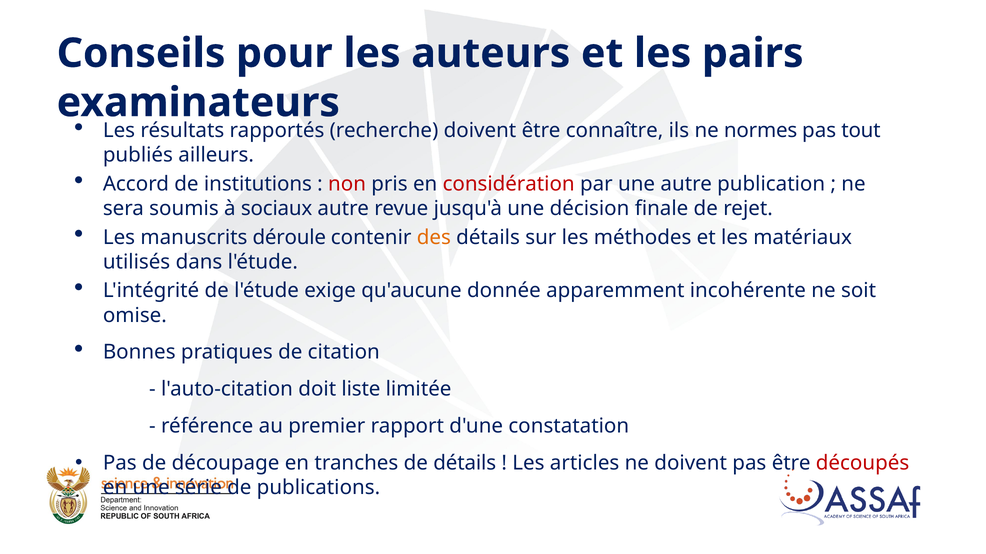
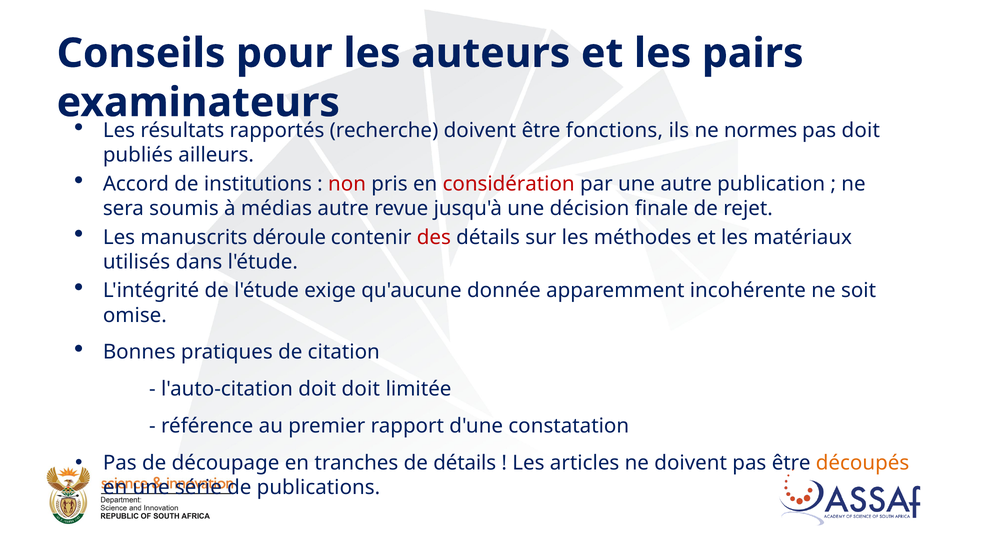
connaître: connaître -> fonctions
pas tout: tout -> doit
sociaux: sociaux -> médias
des colour: orange -> red
doit liste: liste -> doit
découpés colour: red -> orange
